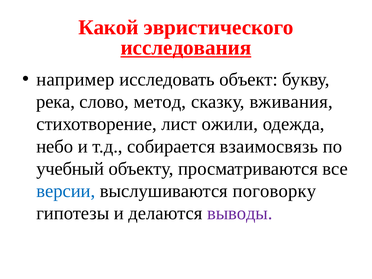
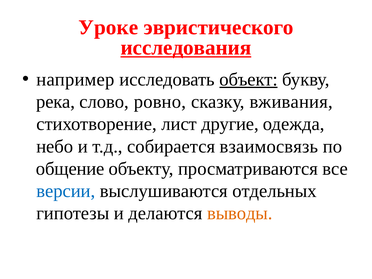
Какой: Какой -> Уроке
объект underline: none -> present
метод: метод -> ровно
ожили: ожили -> другие
учебный: учебный -> общение
поговорку: поговорку -> отдельных
выводы colour: purple -> orange
